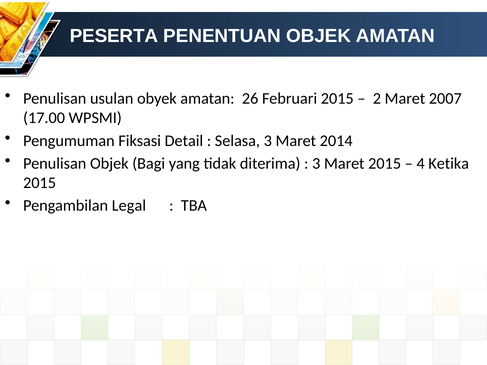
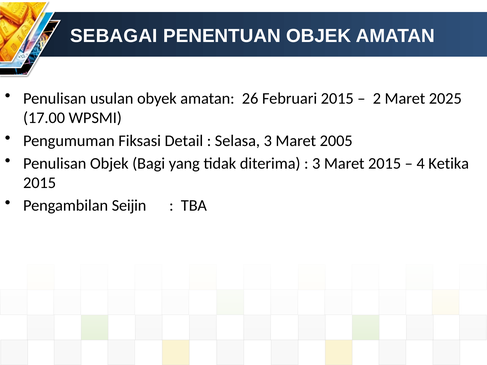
PESERTA: PESERTA -> SEBAGAI
2007: 2007 -> 2025
2014: 2014 -> 2005
Legal: Legal -> Seijin
